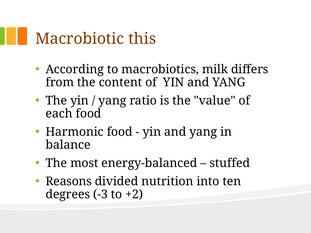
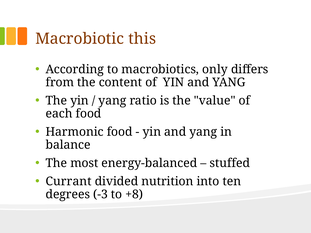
milk: milk -> only
Reasons: Reasons -> Currant
+2: +2 -> +8
